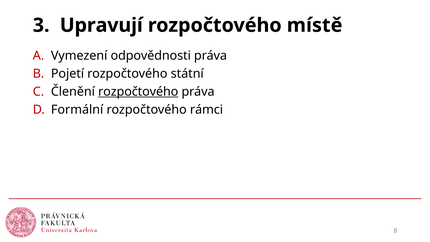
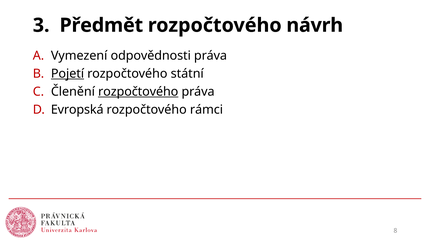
Upravují: Upravují -> Předmět
místě: místě -> návrh
Pojetí underline: none -> present
Formální: Formální -> Evropská
